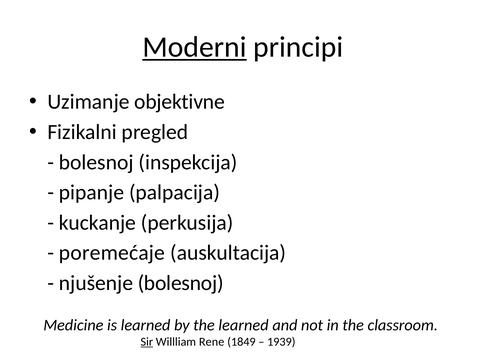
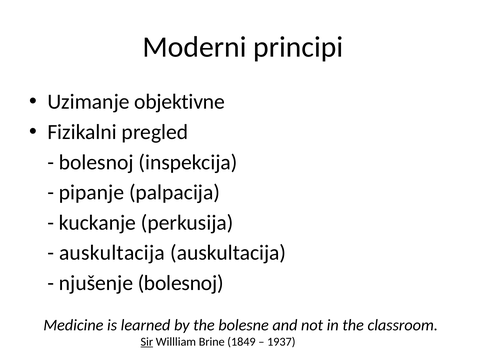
Moderni underline: present -> none
poremećaje at (112, 253): poremećaje -> auskultacija
the learned: learned -> bolesne
Rene: Rene -> Brine
1939: 1939 -> 1937
